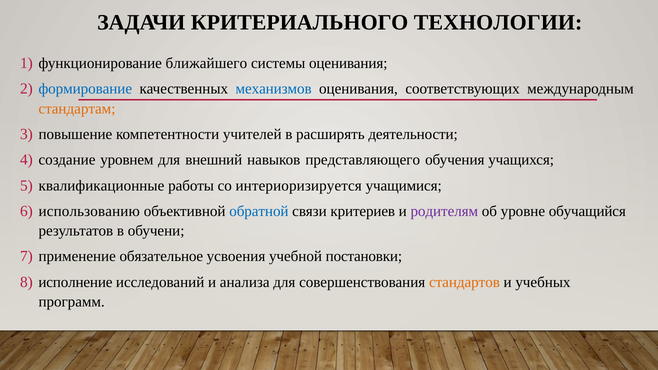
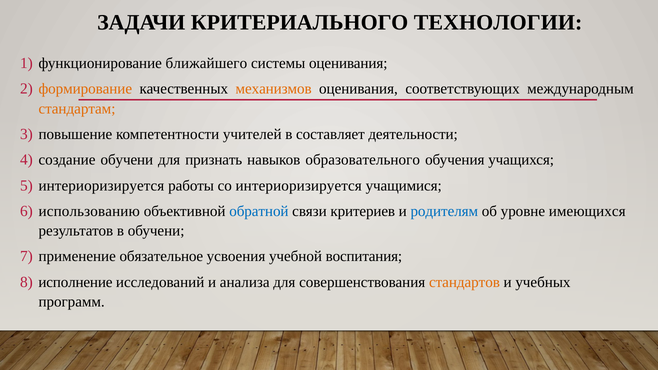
формирование colour: blue -> orange
механизмов colour: blue -> orange
расширять: расширять -> составляет
создание уровнем: уровнем -> обучени
внешний: внешний -> признать
представляющего: представляющего -> образовательного
квалификационные at (101, 186): квалификационные -> интериоризируется
родителям colour: purple -> blue
обучащийся: обучащийся -> имеющихся
постановки: постановки -> воспитания
